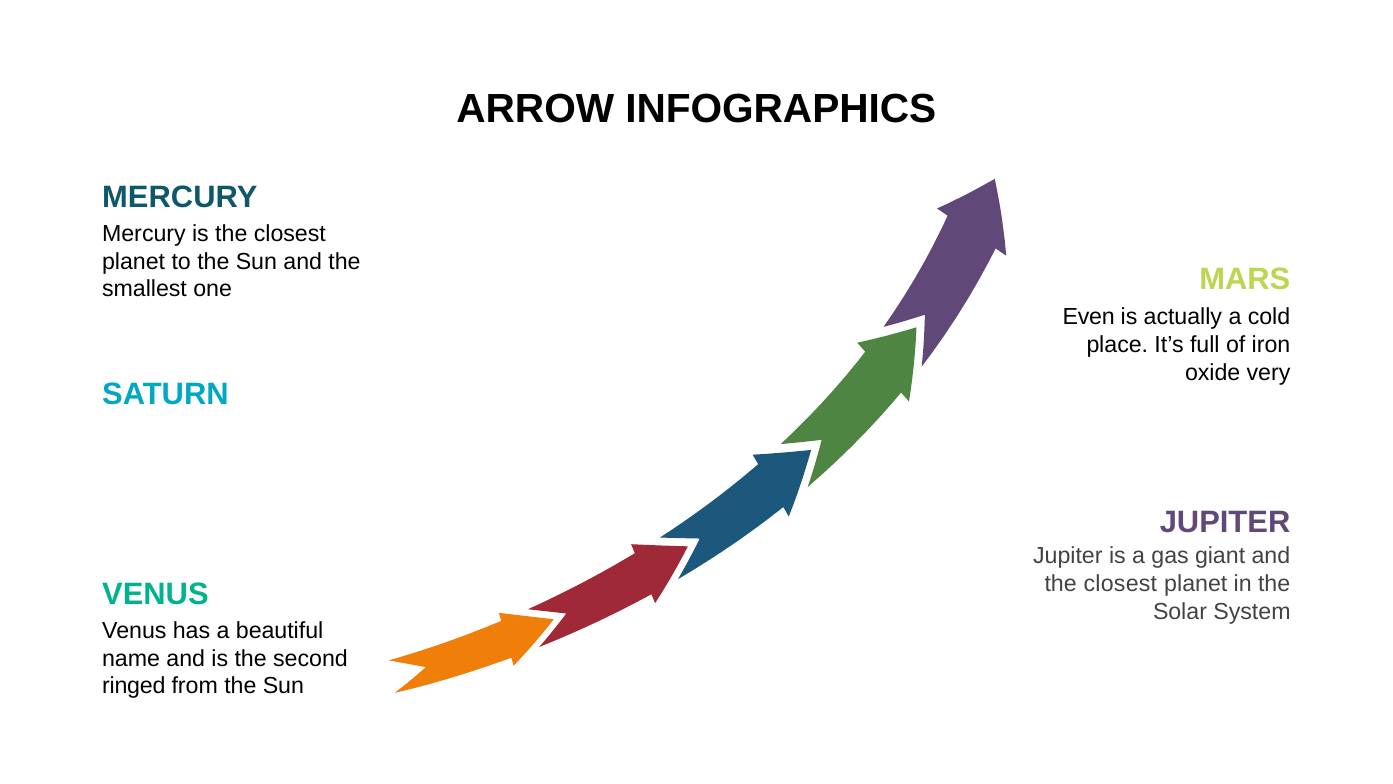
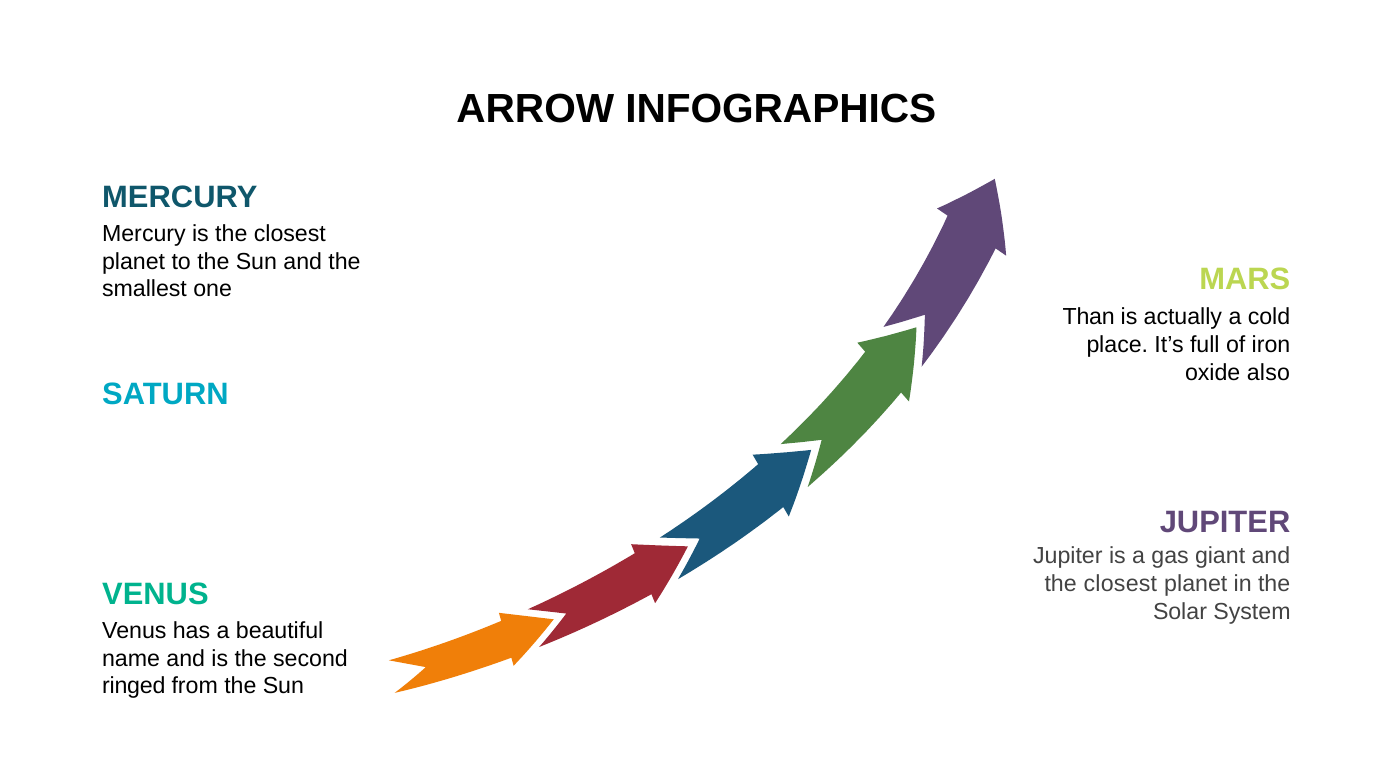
Even: Even -> Than
very: very -> also
